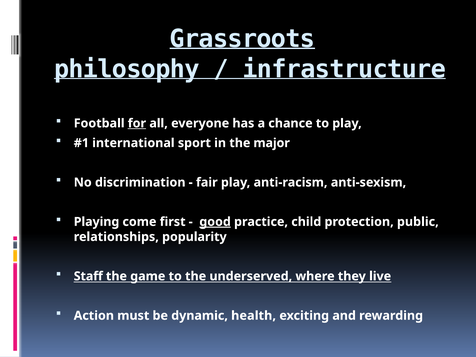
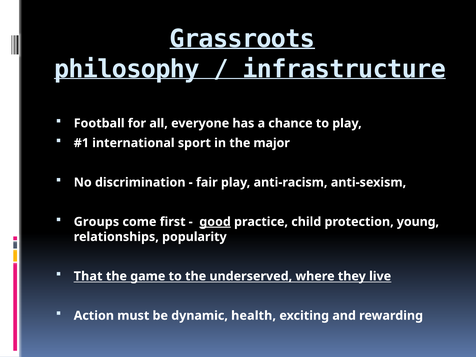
for underline: present -> none
Playing: Playing -> Groups
public: public -> young
Staff: Staff -> That
